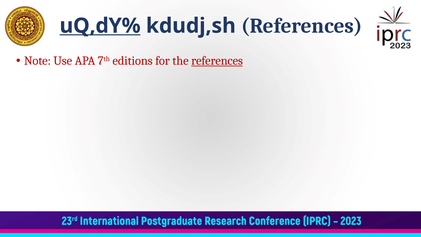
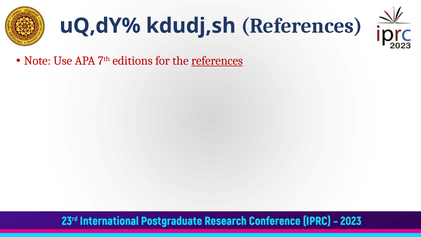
uQ,dY% underline: present -> none
